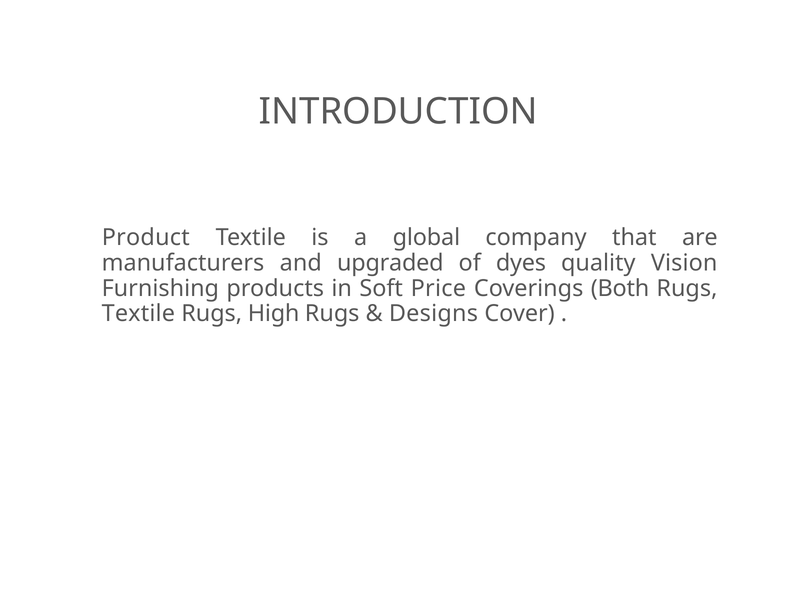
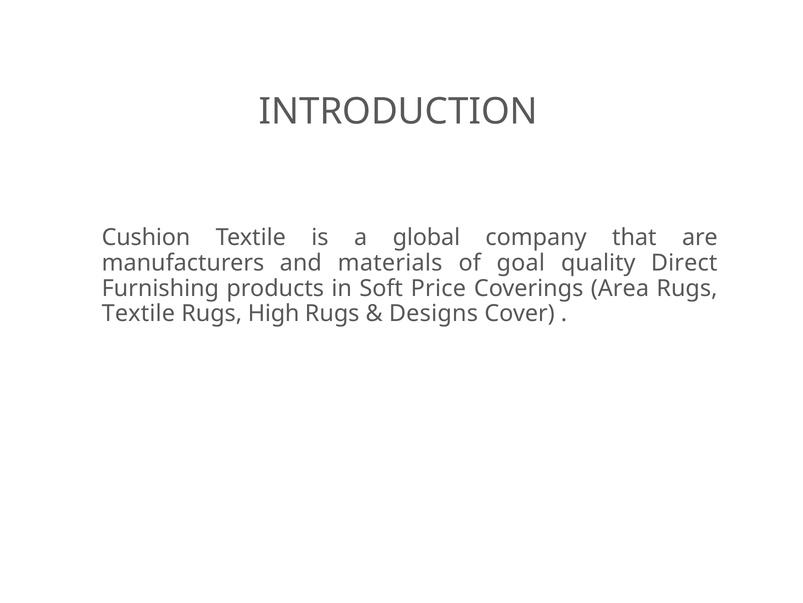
Product: Product -> Cushion
upgraded: upgraded -> materials
dyes: dyes -> goal
Vision: Vision -> Direct
Both: Both -> Area
